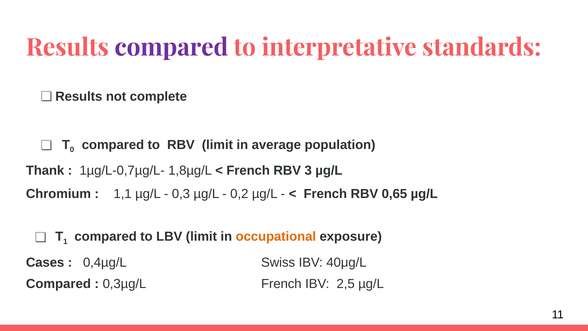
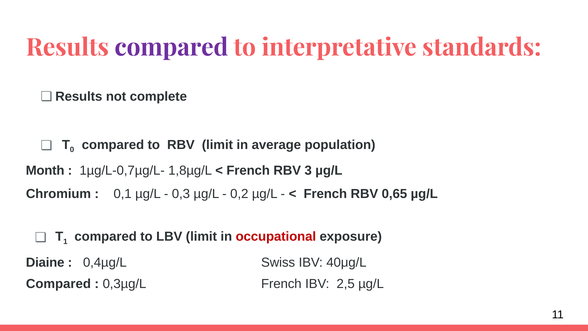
Thank: Thank -> Month
1,1: 1,1 -> 0,1
occupational colour: orange -> red
Cases: Cases -> Diaine
